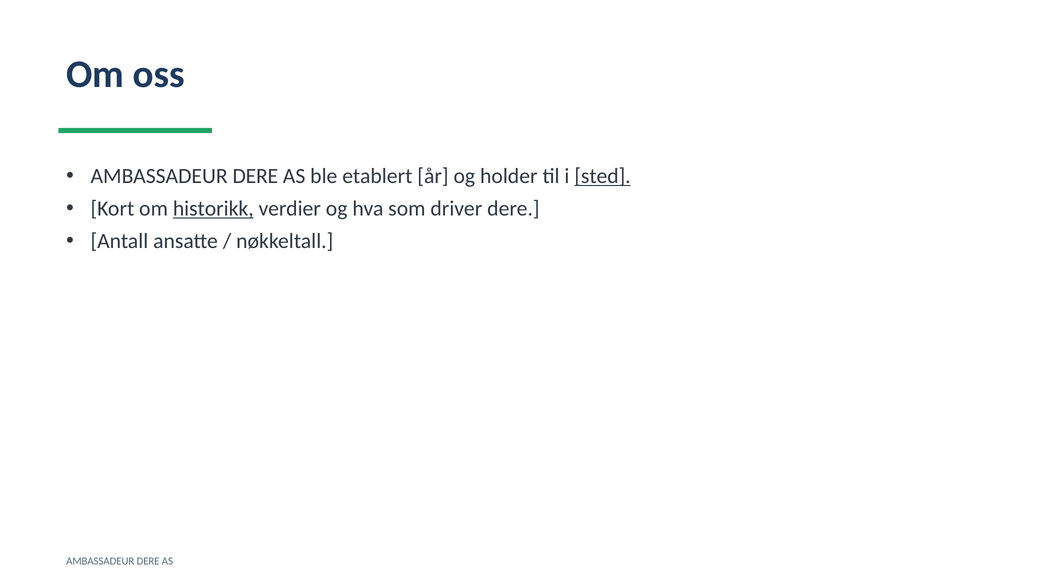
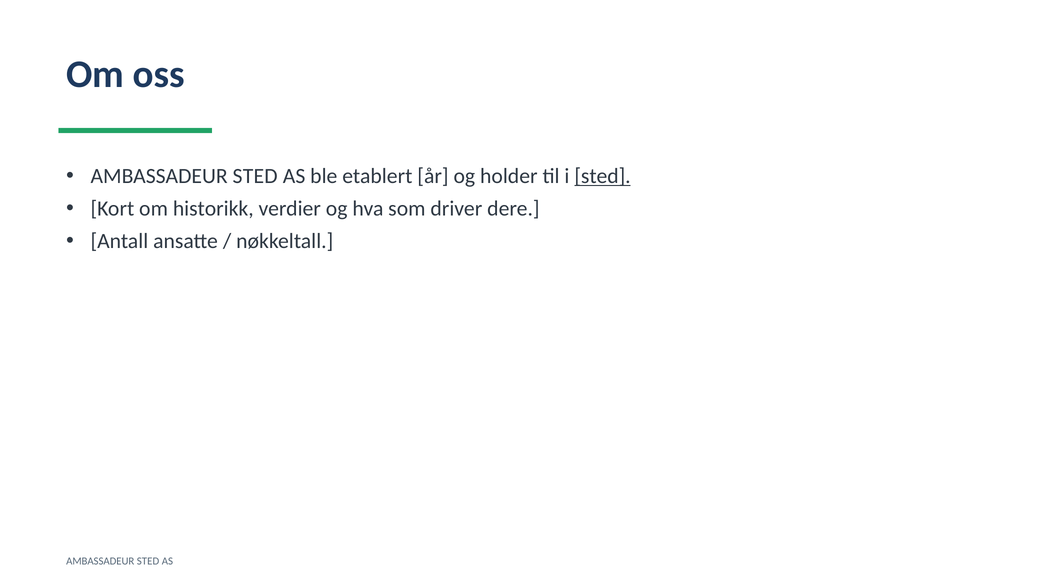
DERE at (255, 176): DERE -> STED
historikk underline: present -> none
DERE at (148, 561): DERE -> STED
